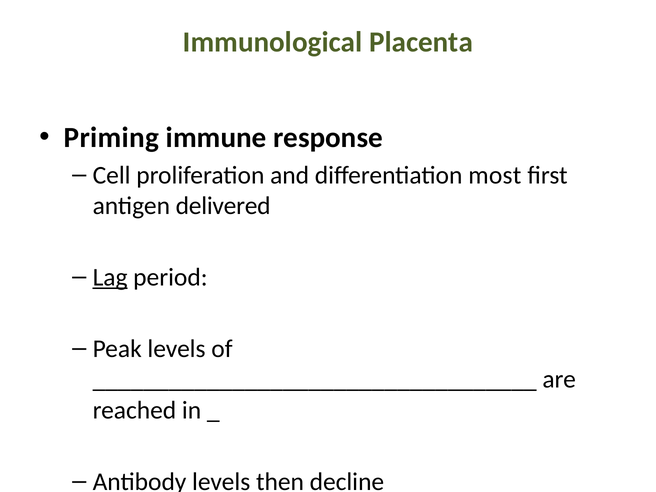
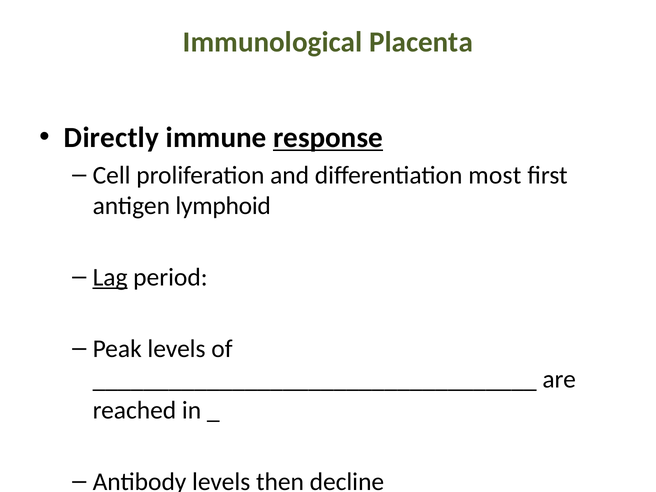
Priming: Priming -> Directly
response underline: none -> present
delivered: delivered -> lymphoid
